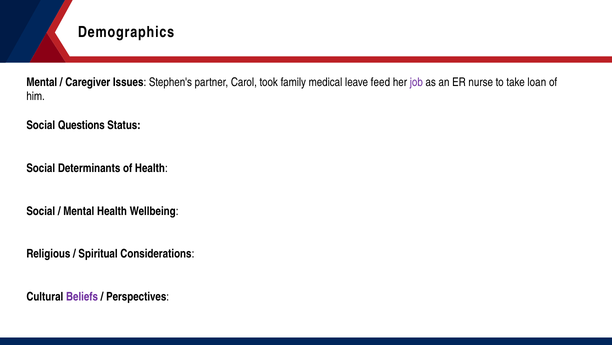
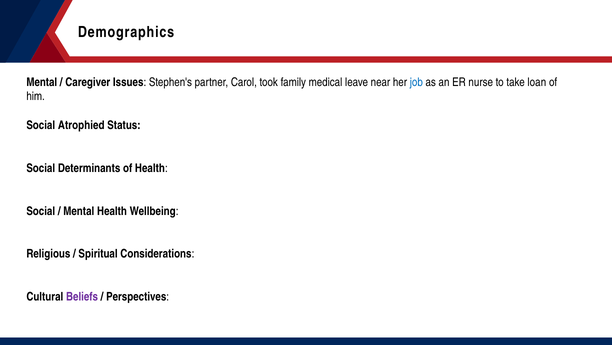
feed: feed -> near
job colour: purple -> blue
Questions: Questions -> Atrophied
